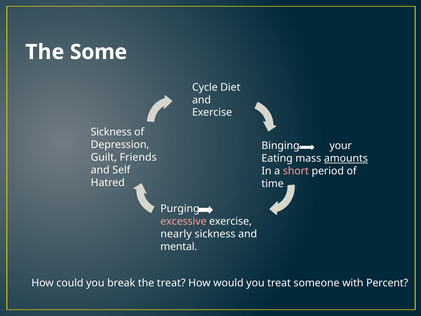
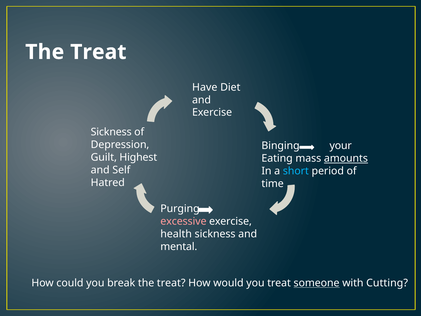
Some at (99, 52): Some -> Treat
Cycle: Cycle -> Have
Friends: Friends -> Highest
short colour: pink -> light blue
nearly: nearly -> health
someone underline: none -> present
Percent: Percent -> Cutting
